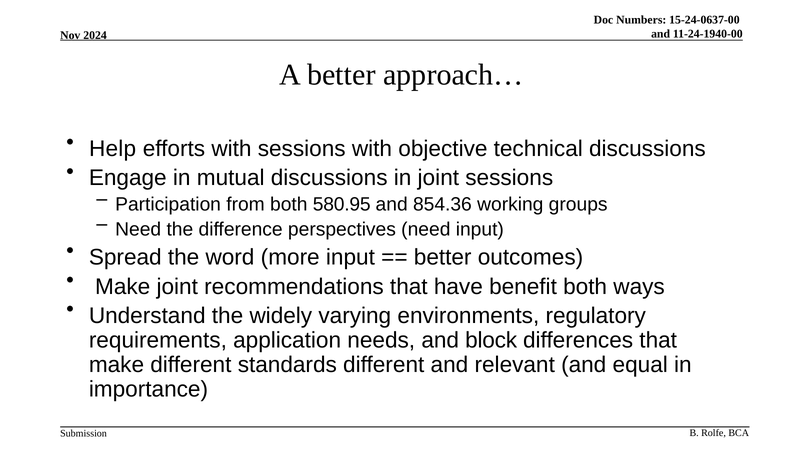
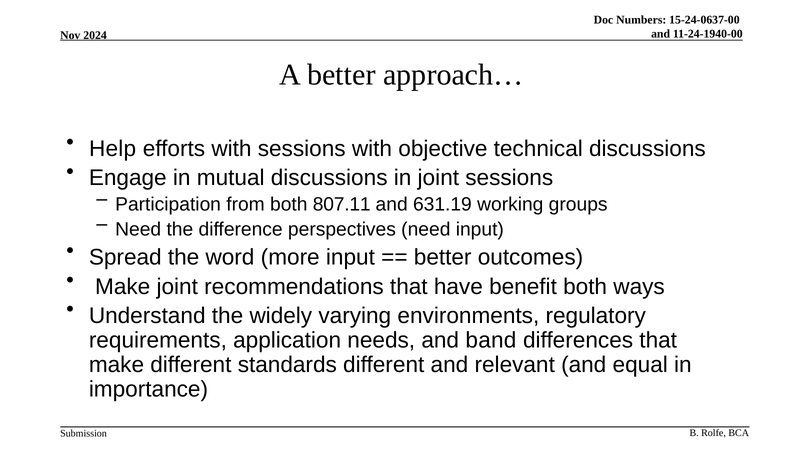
580.95: 580.95 -> 807.11
854.36: 854.36 -> 631.19
block: block -> band
